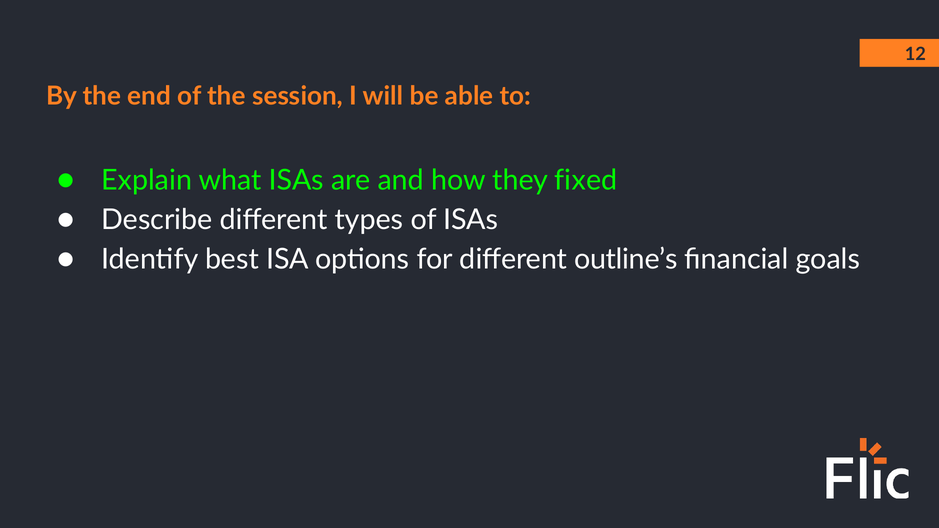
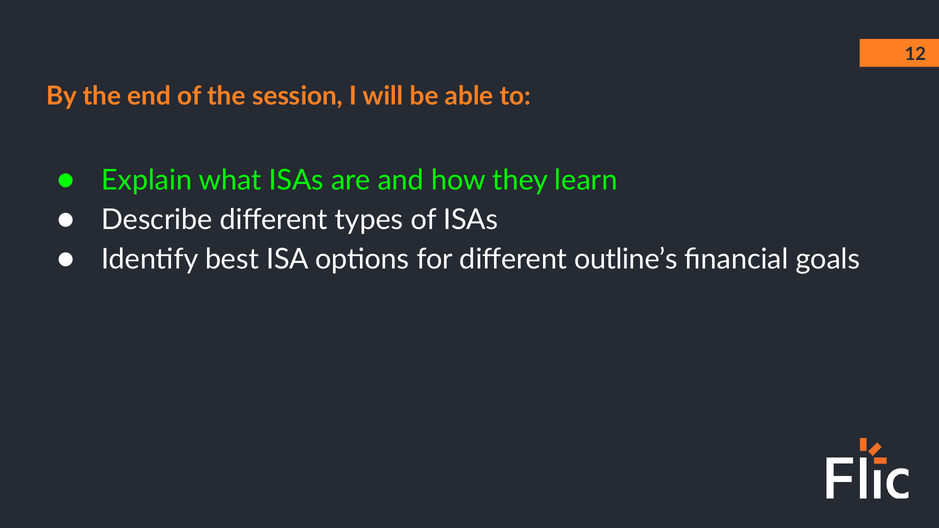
fixed: fixed -> learn
